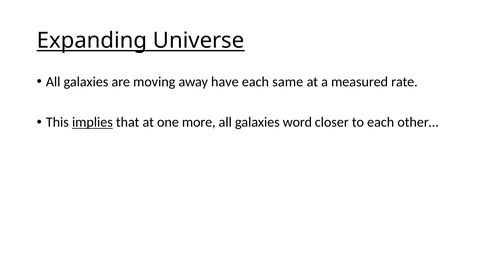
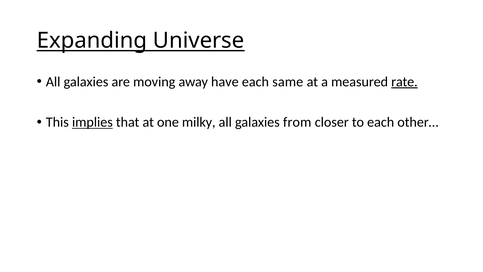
rate underline: none -> present
more: more -> milky
word: word -> from
